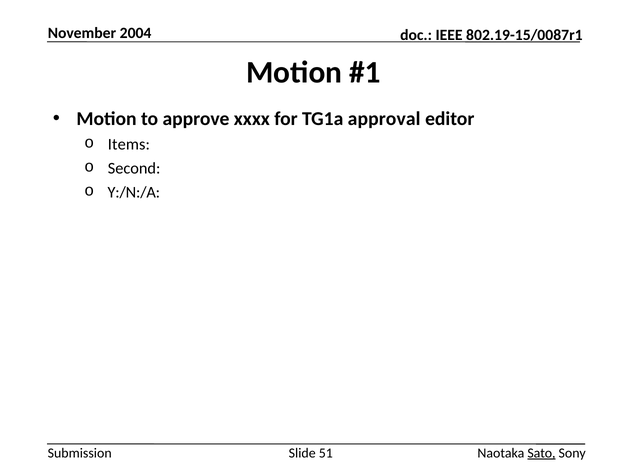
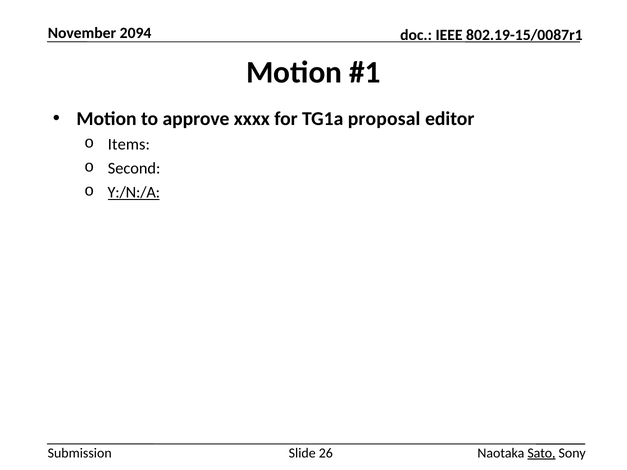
2004: 2004 -> 2094
approval: approval -> proposal
Y:/N:/A underline: none -> present
51: 51 -> 26
